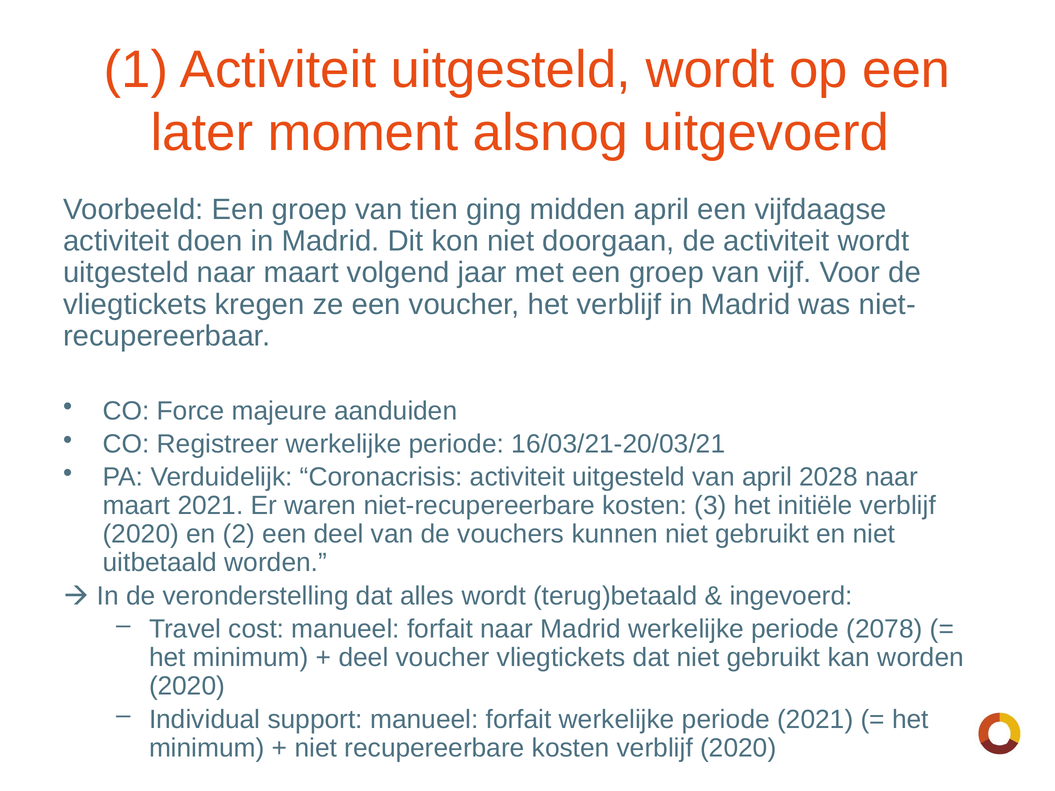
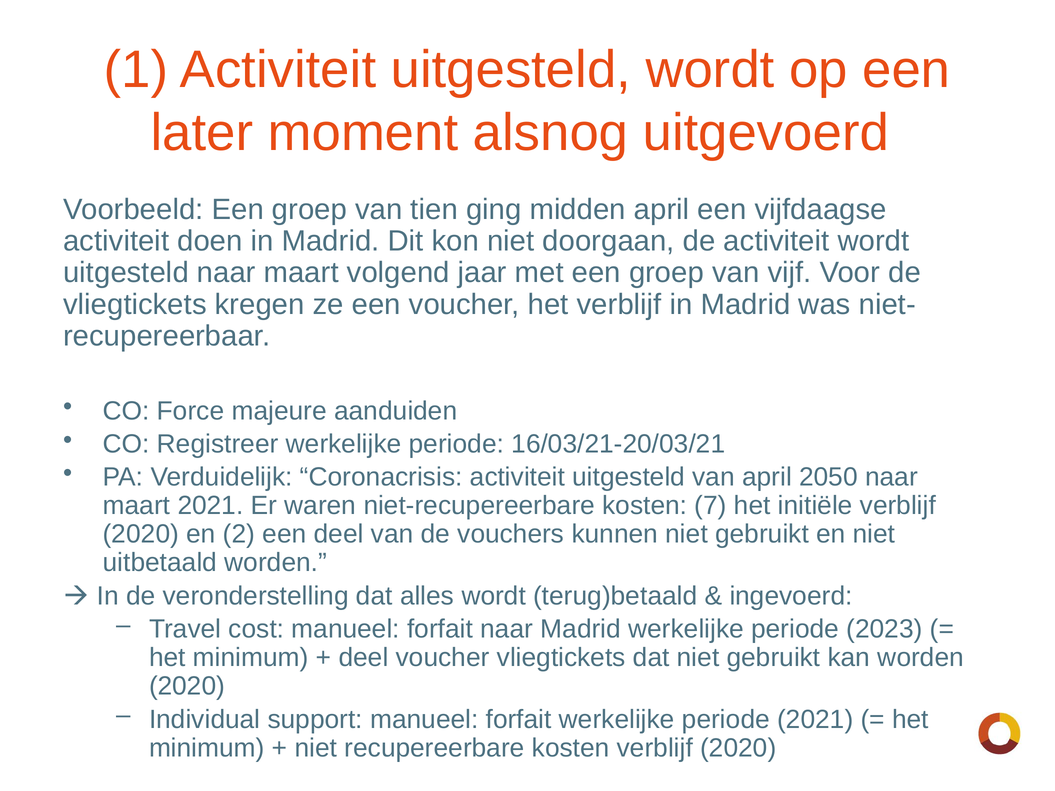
2028: 2028 -> 2050
3: 3 -> 7
2078: 2078 -> 2023
